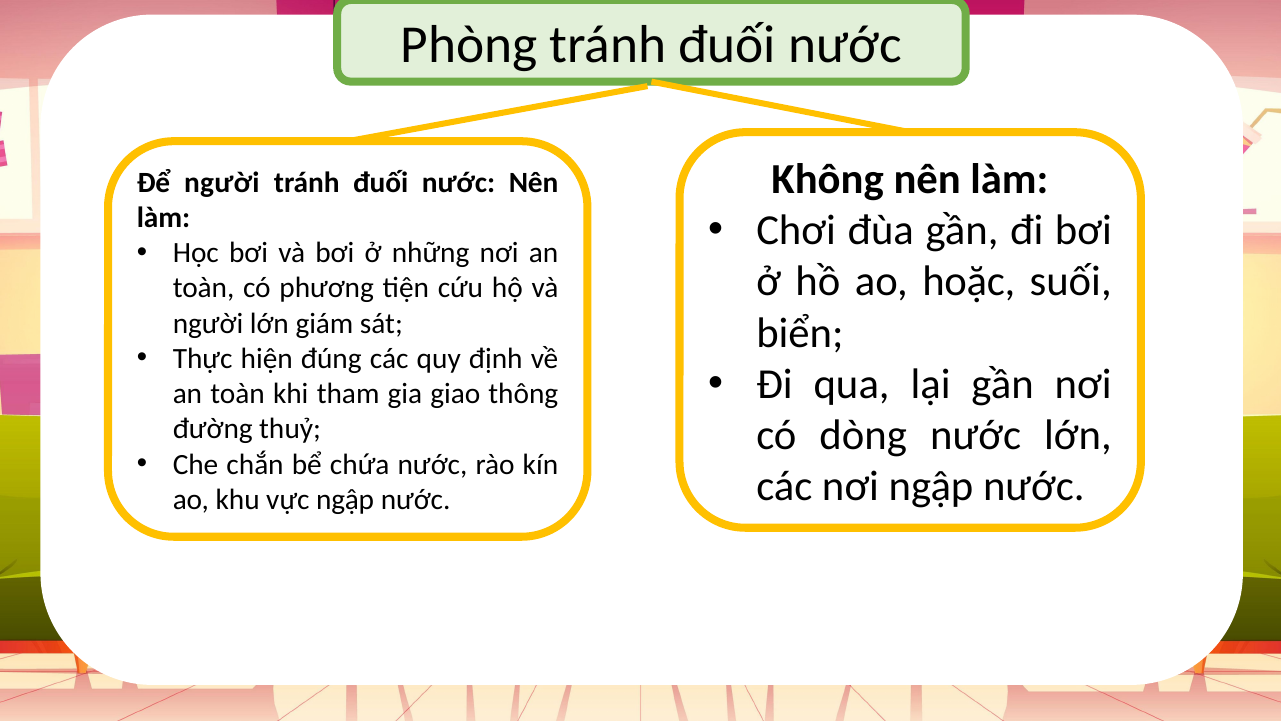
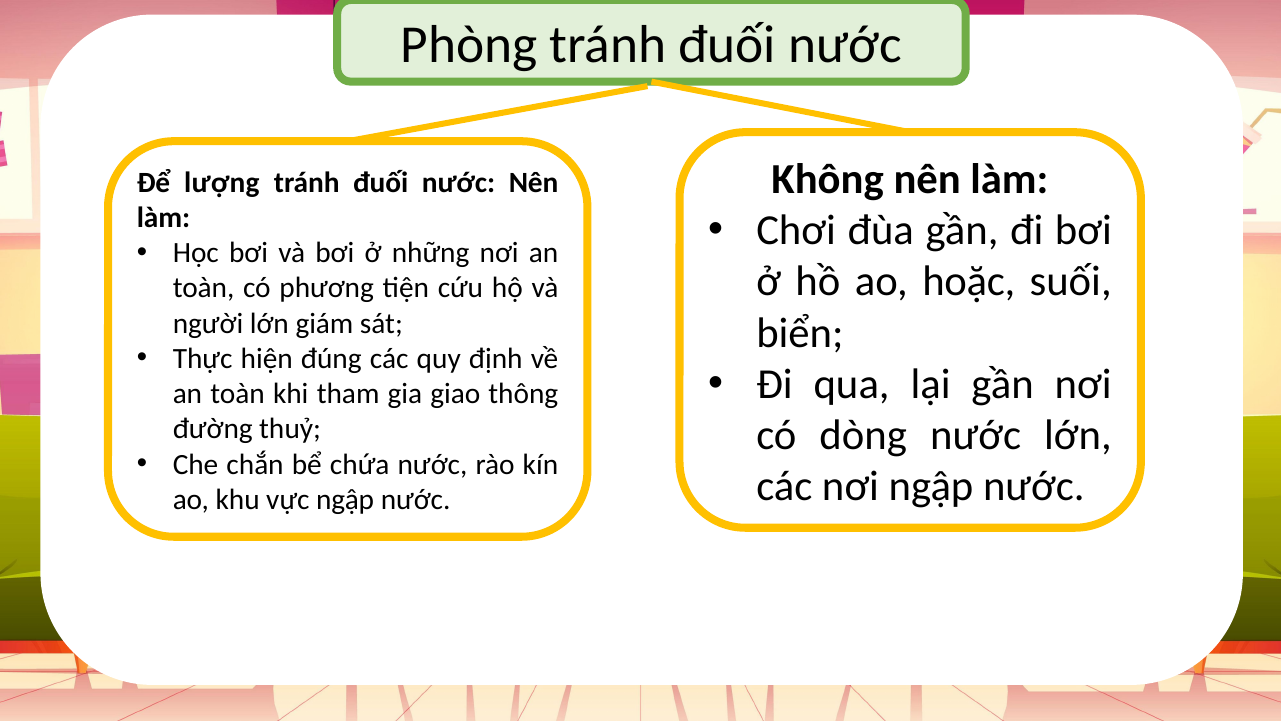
Để người: người -> lượng
